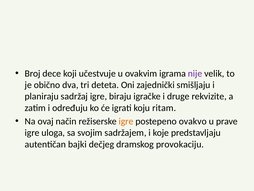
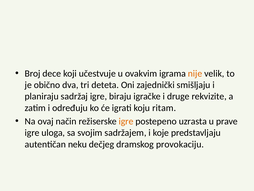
nije colour: purple -> orange
ovakvo: ovakvo -> uzrasta
bajki: bajki -> neku
